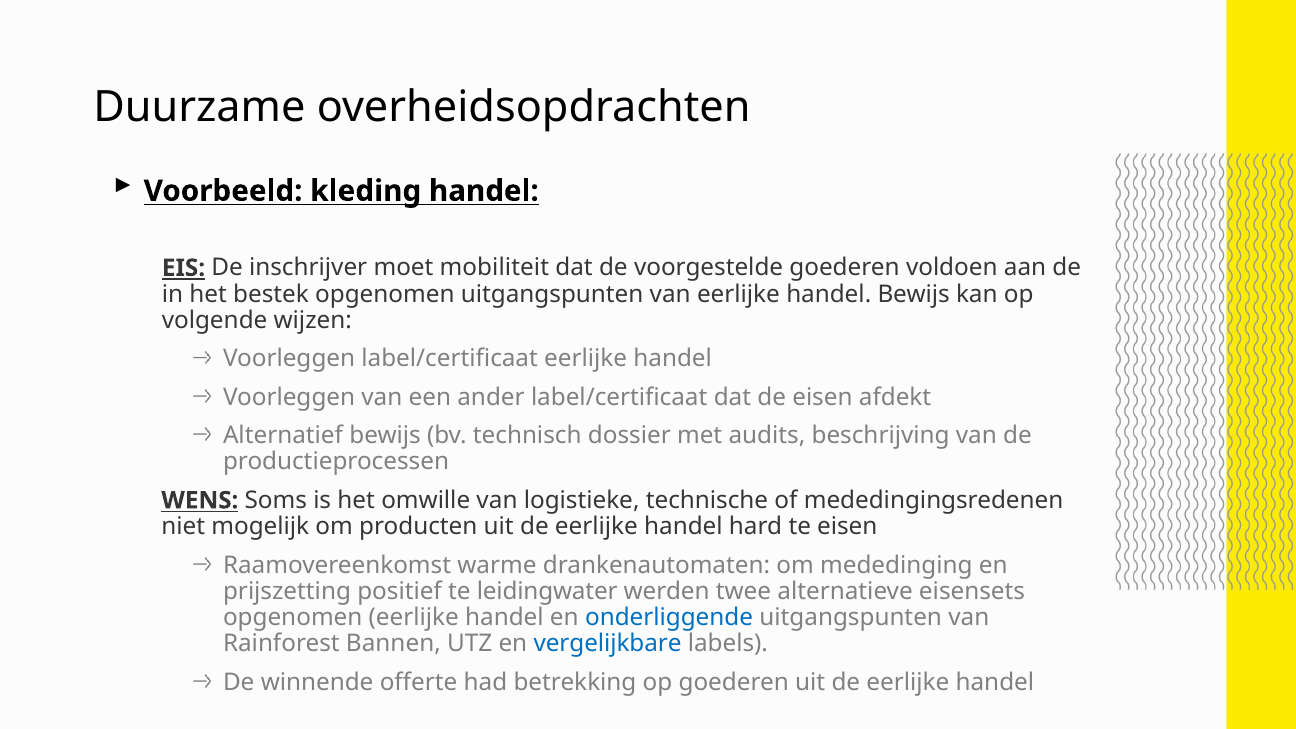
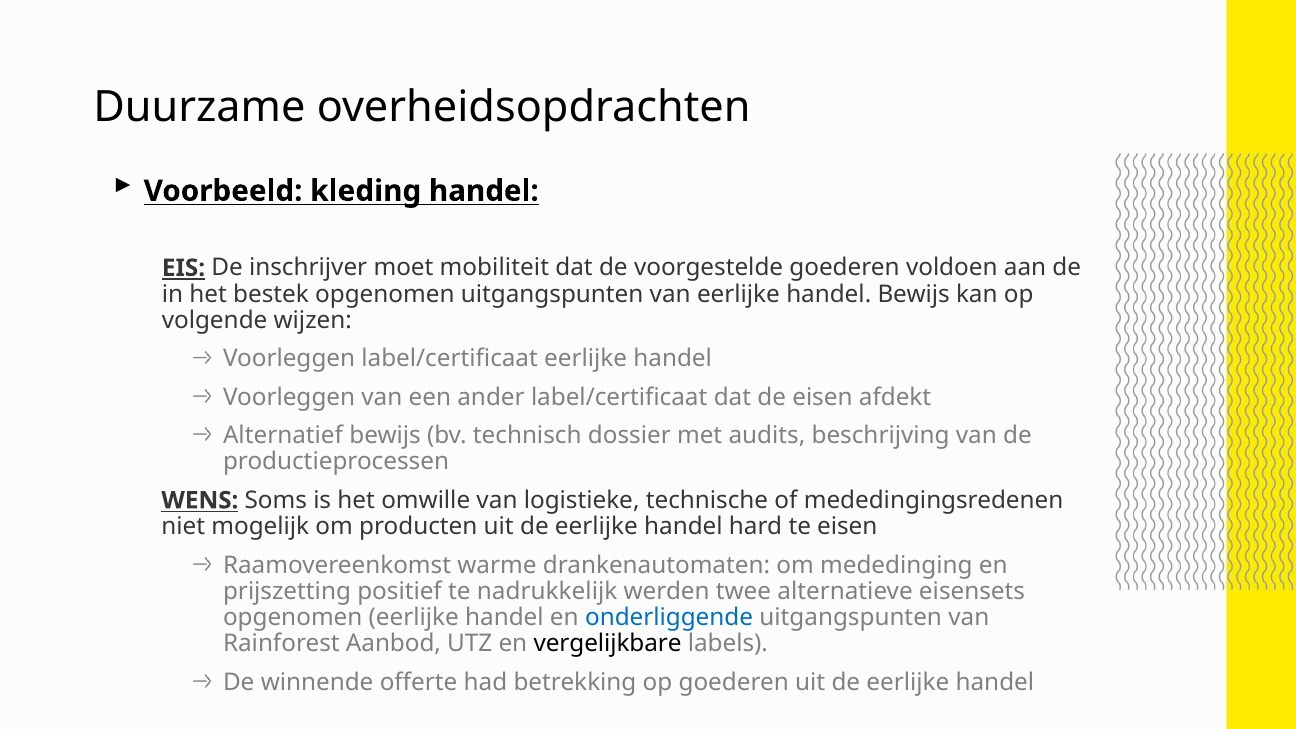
leidingwater: leidingwater -> nadrukkelijk
Bannen: Bannen -> Aanbod
vergelijkbare colour: blue -> black
